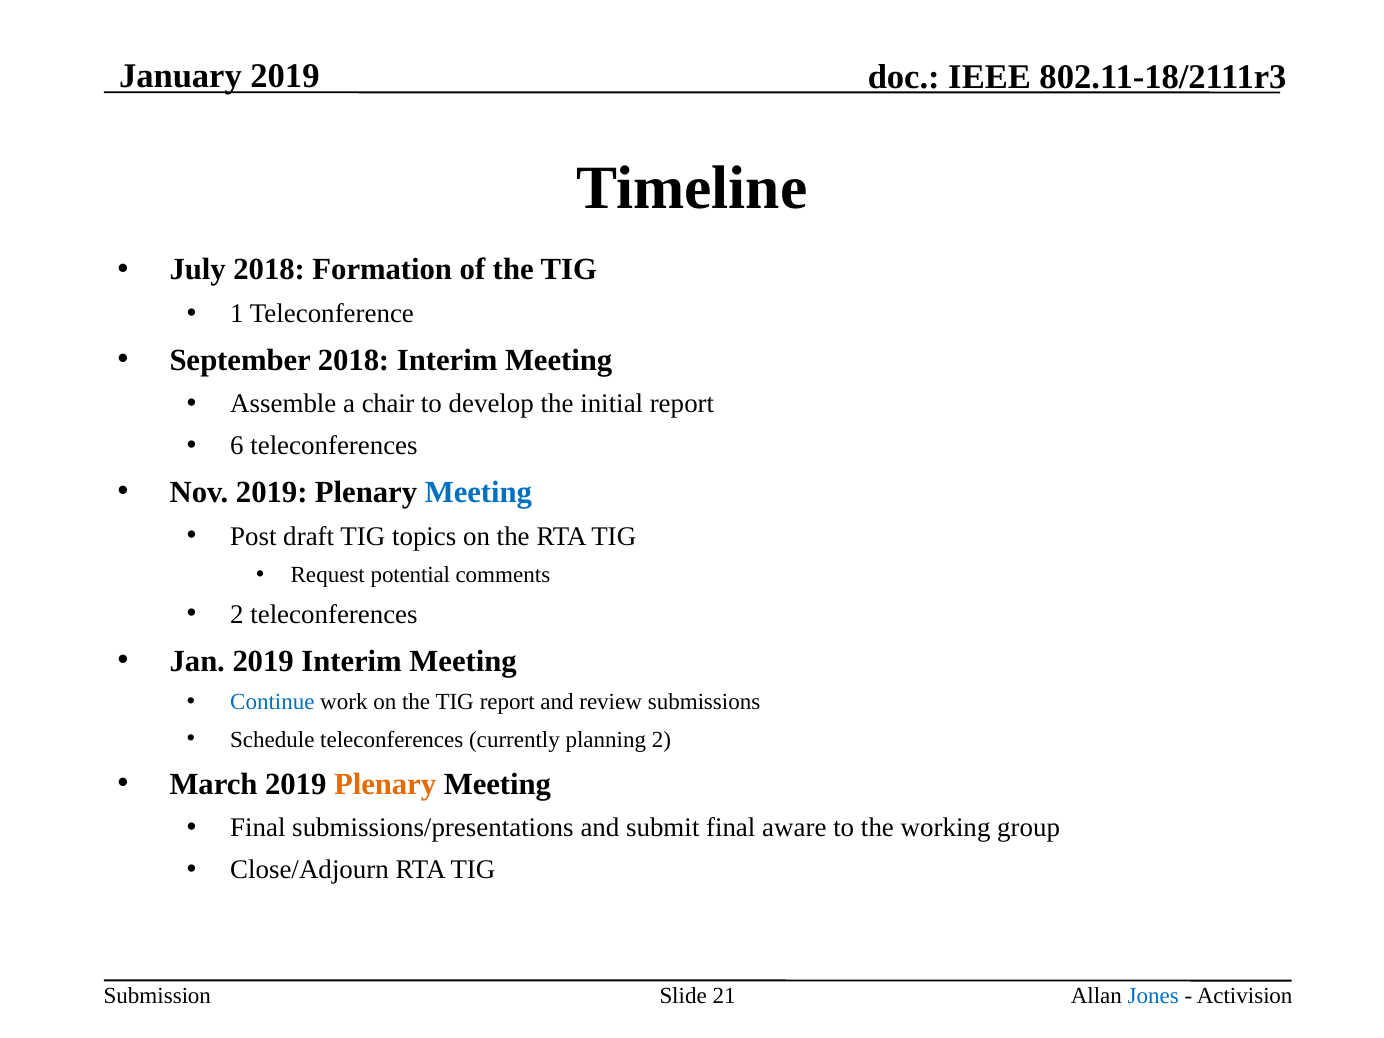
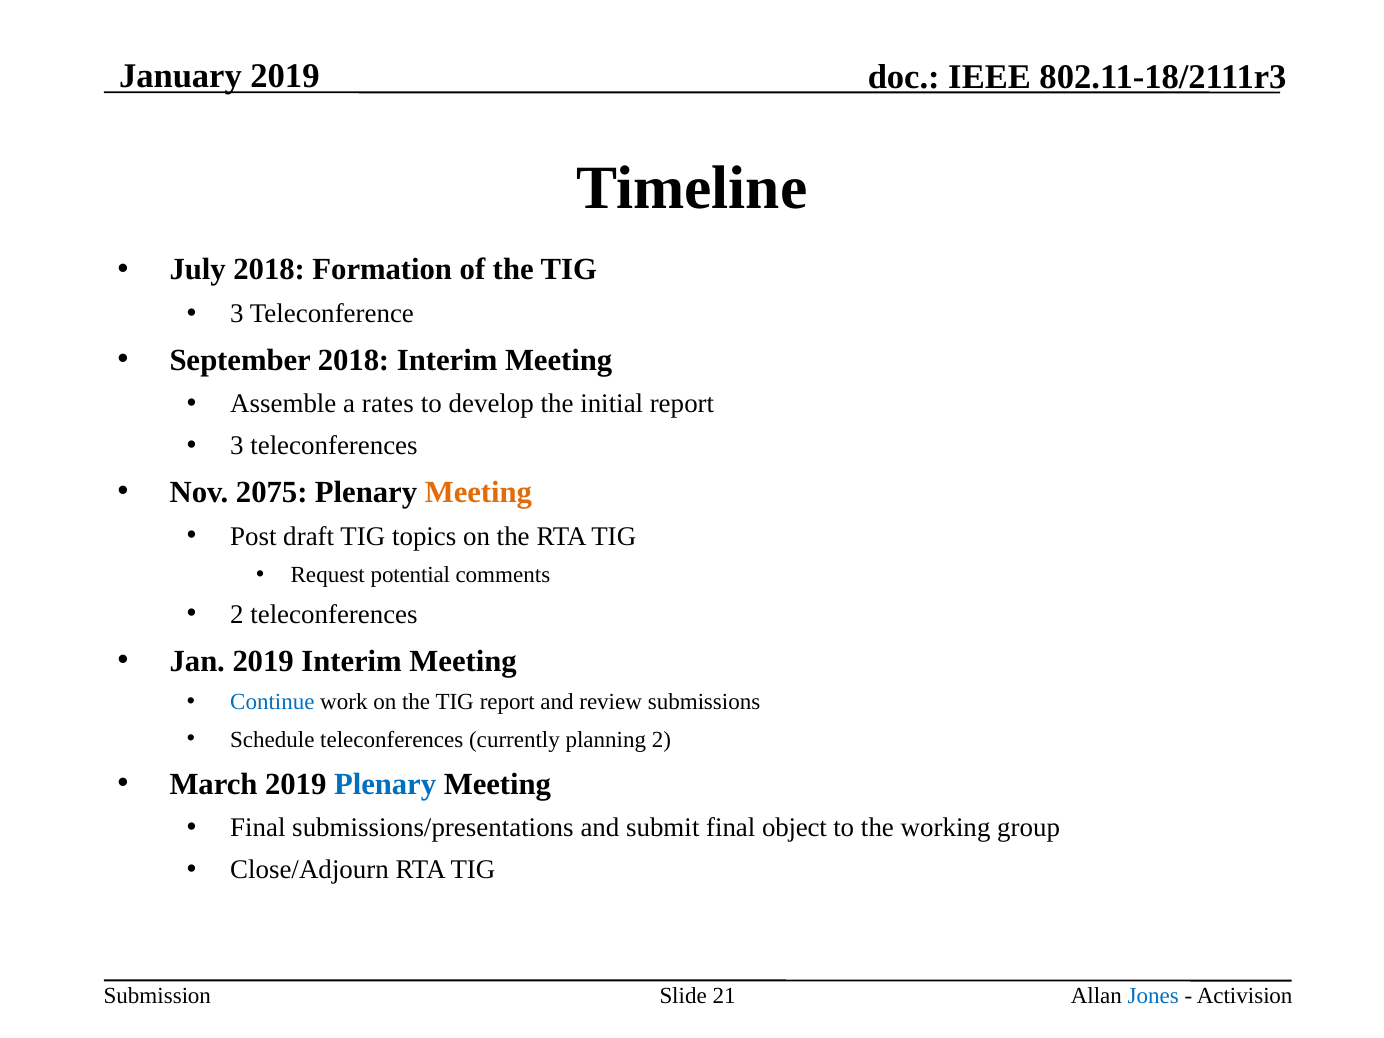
1 at (237, 314): 1 -> 3
chair: chair -> rates
6 at (237, 446): 6 -> 3
Nov 2019: 2019 -> 2075
Meeting at (478, 492) colour: blue -> orange
Plenary at (385, 784) colour: orange -> blue
aware: aware -> object
